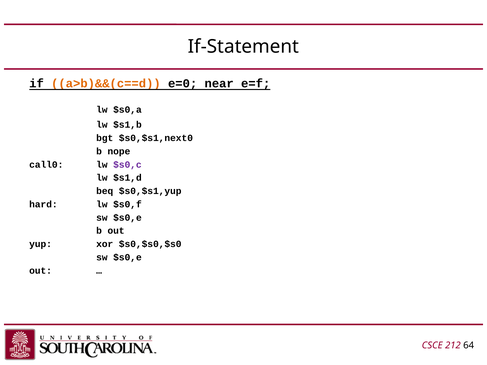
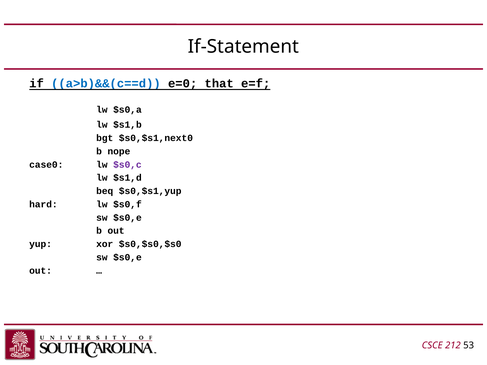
a>b)&&(c==d colour: orange -> blue
near: near -> that
call0: call0 -> case0
64: 64 -> 53
